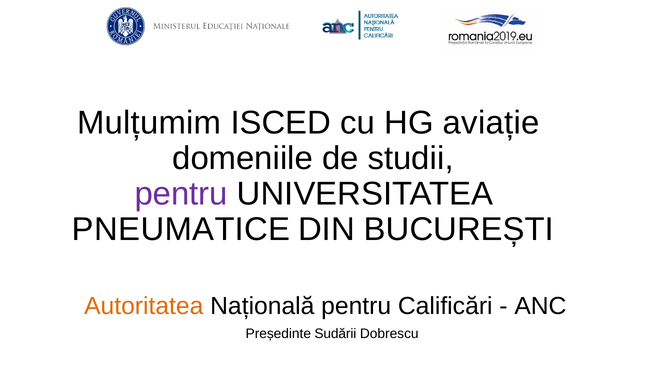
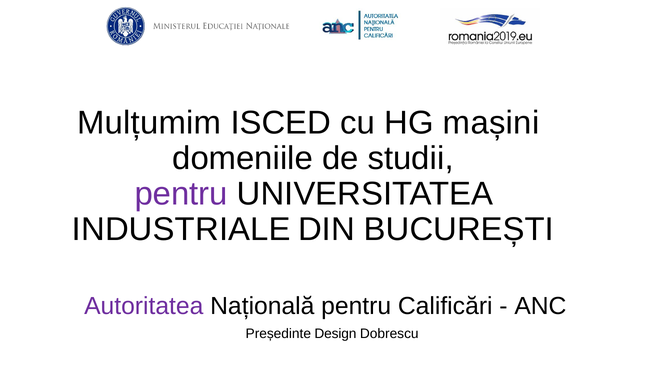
aviație: aviație -> mașini
PNEUMATICE: PNEUMATICE -> INDUSTRIALE
Autoritatea colour: orange -> purple
Sudării: Sudării -> Design
